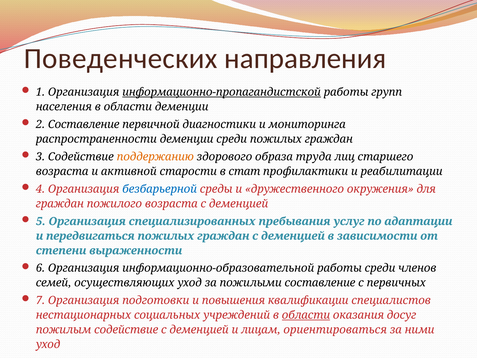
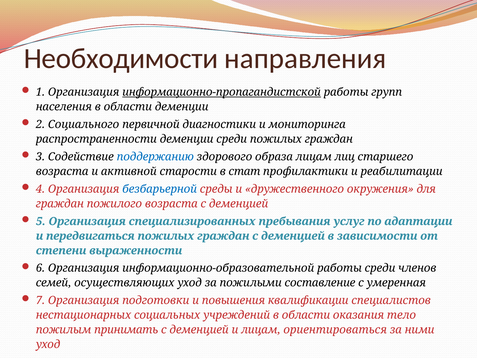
Поведенческих: Поведенческих -> Необходимости
2 Составление: Составление -> Социального
поддержанию colour: orange -> blue
образа труда: труда -> лицам
первичных: первичных -> умеренная
области at (306, 315) underline: present -> none
досуг: досуг -> тело
пожилым содействие: содействие -> принимать
